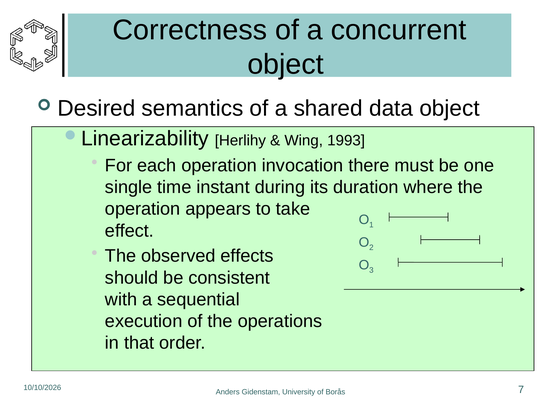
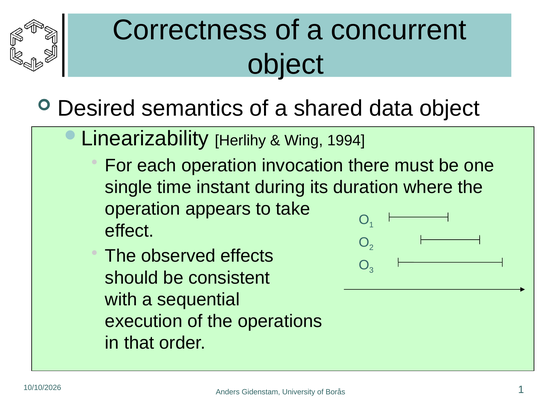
1993: 1993 -> 1994
Borås 7: 7 -> 1
